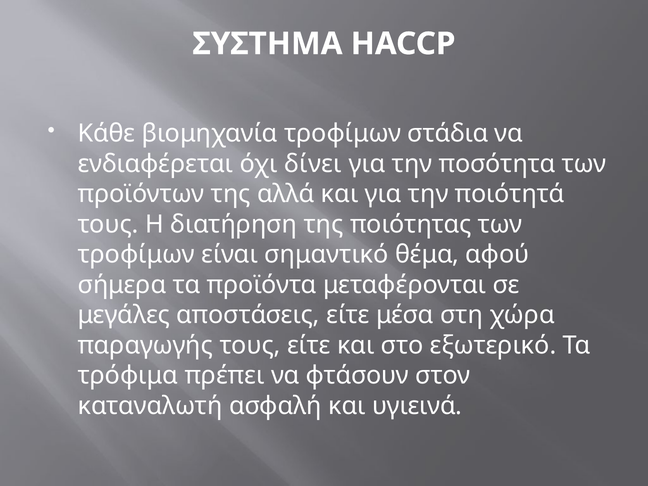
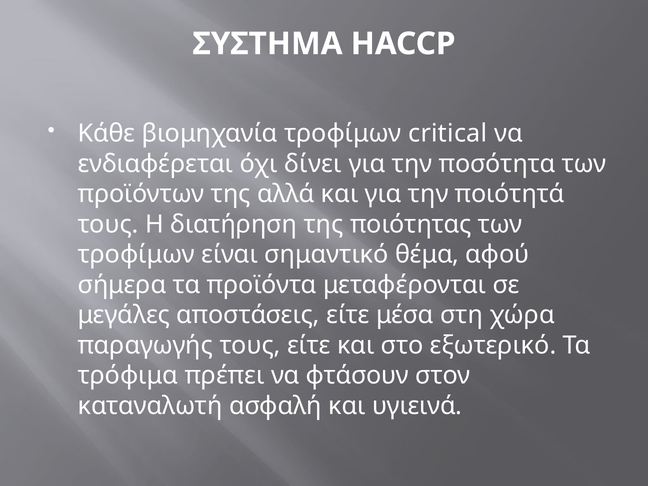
στάδια: στάδια -> critical
